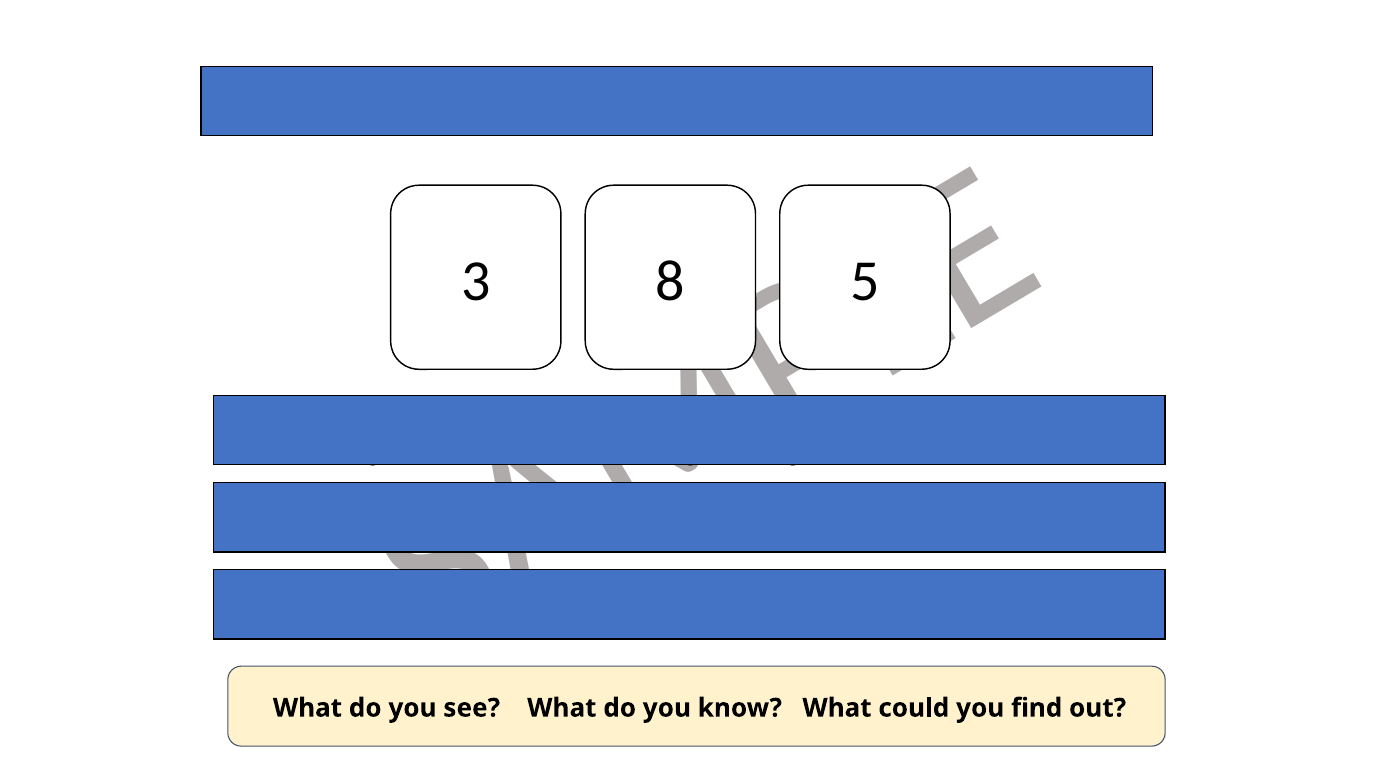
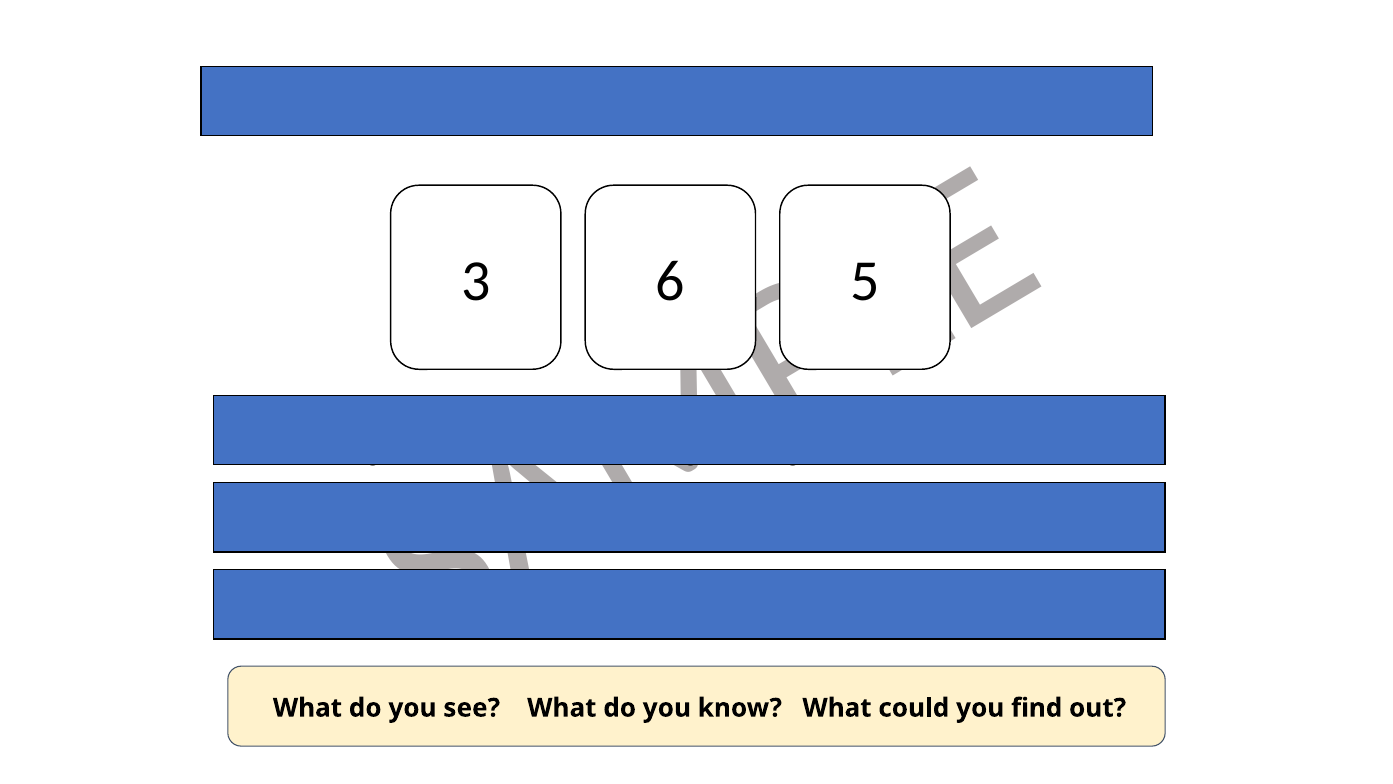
8: 8 -> 6
